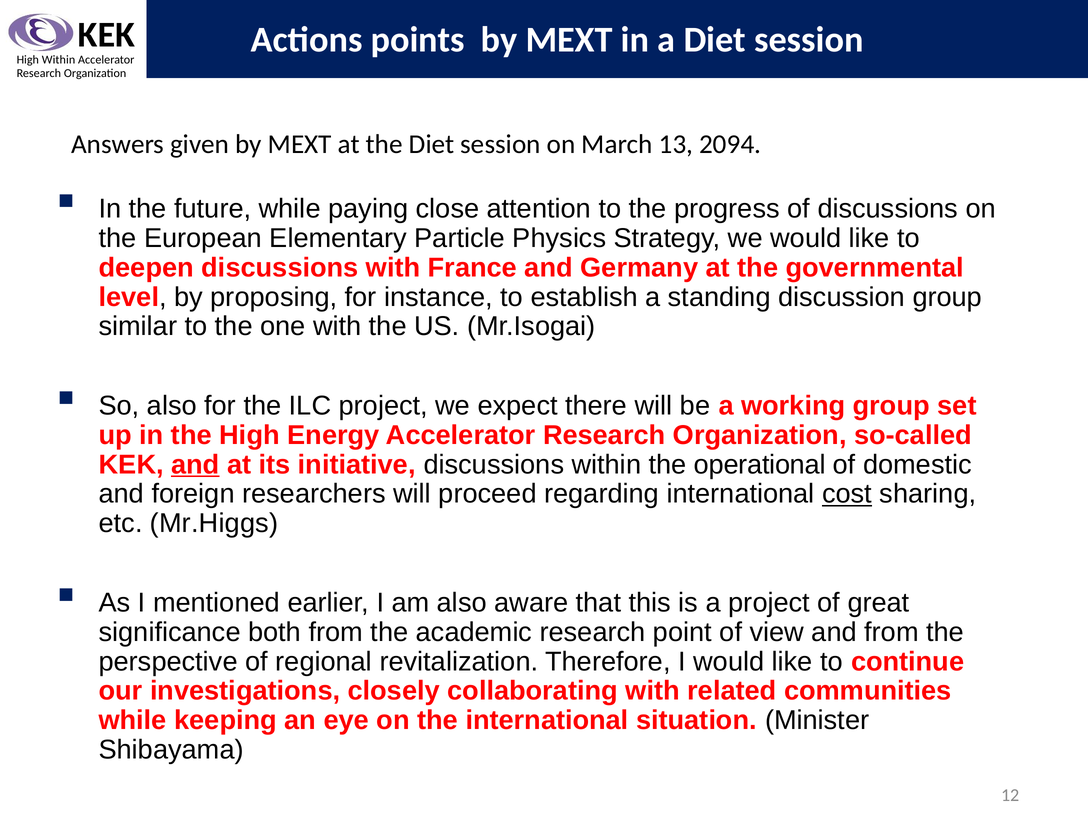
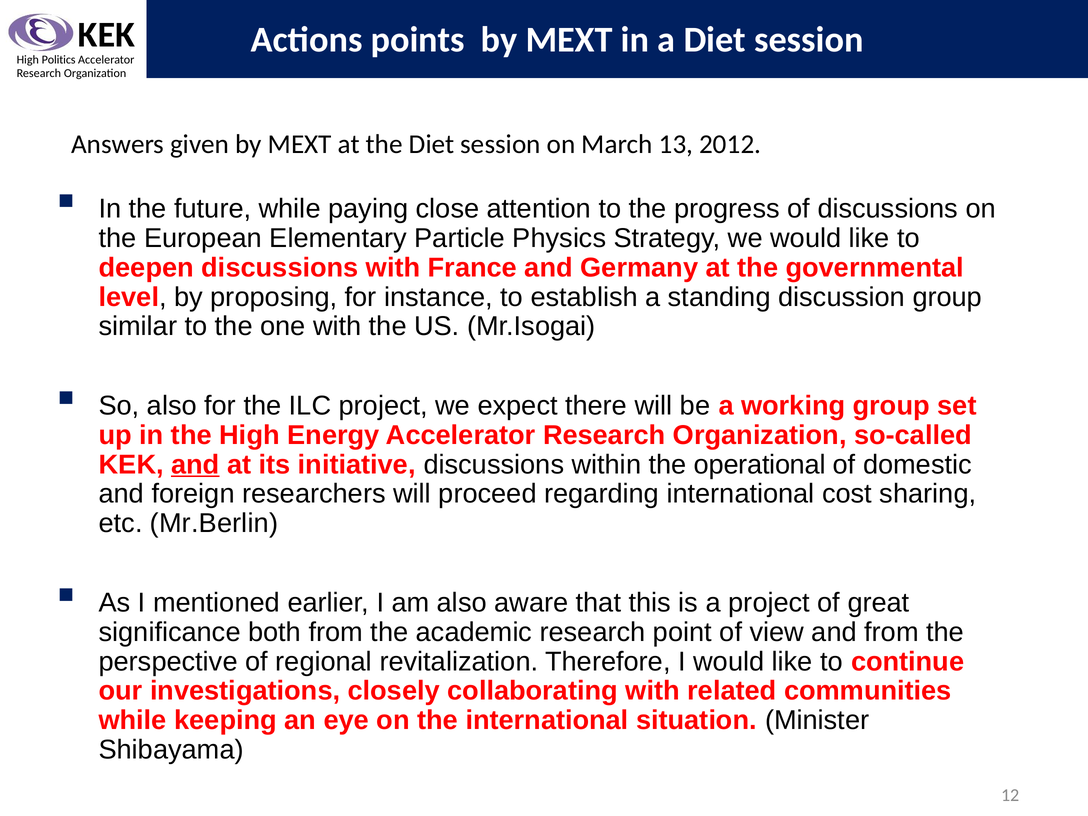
High Within: Within -> Politics
2094: 2094 -> 2012
cost underline: present -> none
Mr.Higgs: Mr.Higgs -> Mr.Berlin
